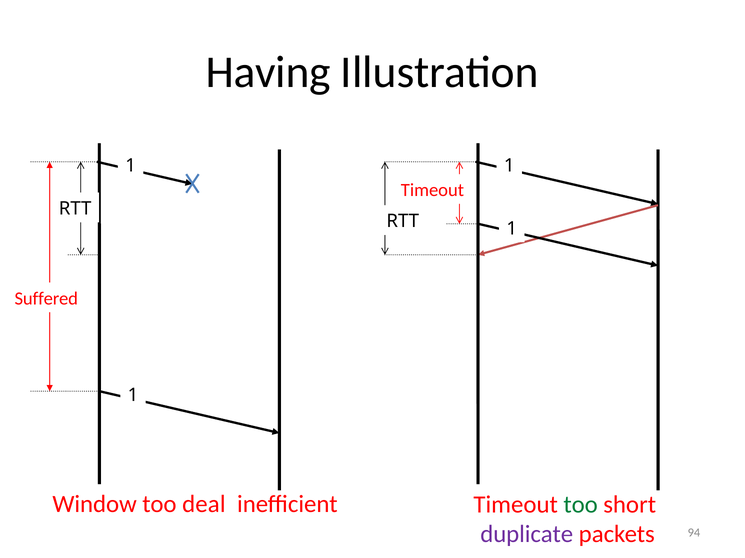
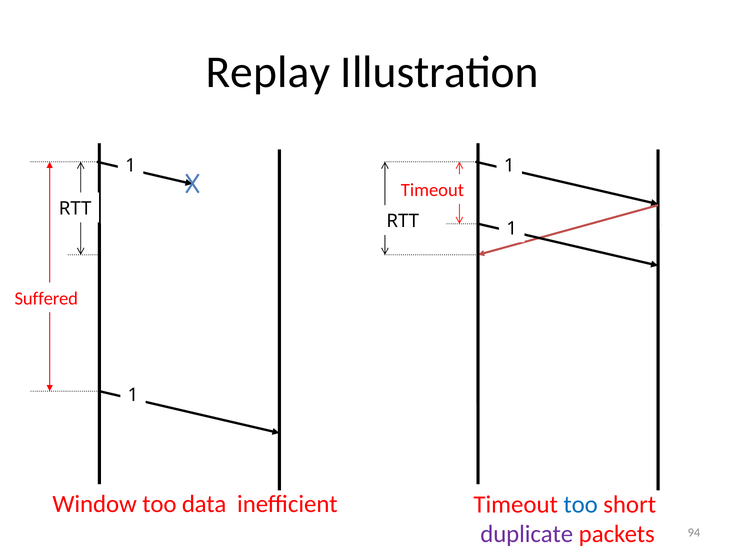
Having: Having -> Replay
deal: deal -> data
too at (581, 505) colour: green -> blue
